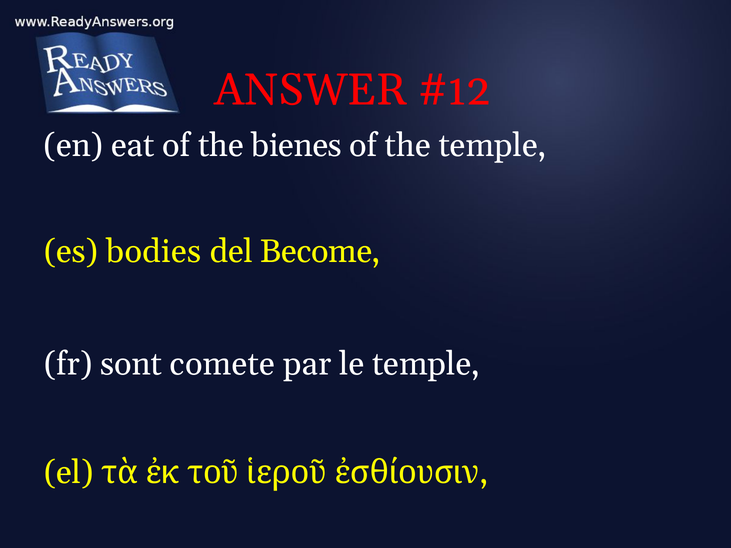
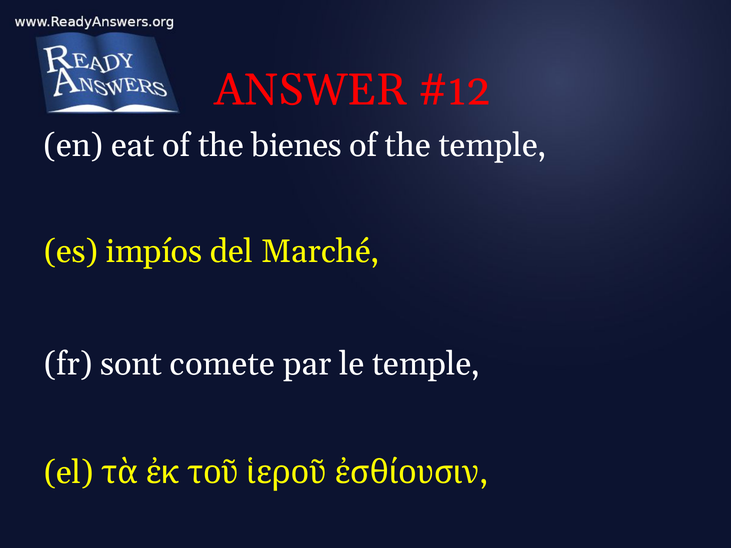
bodies: bodies -> impíos
Become: Become -> Marché
